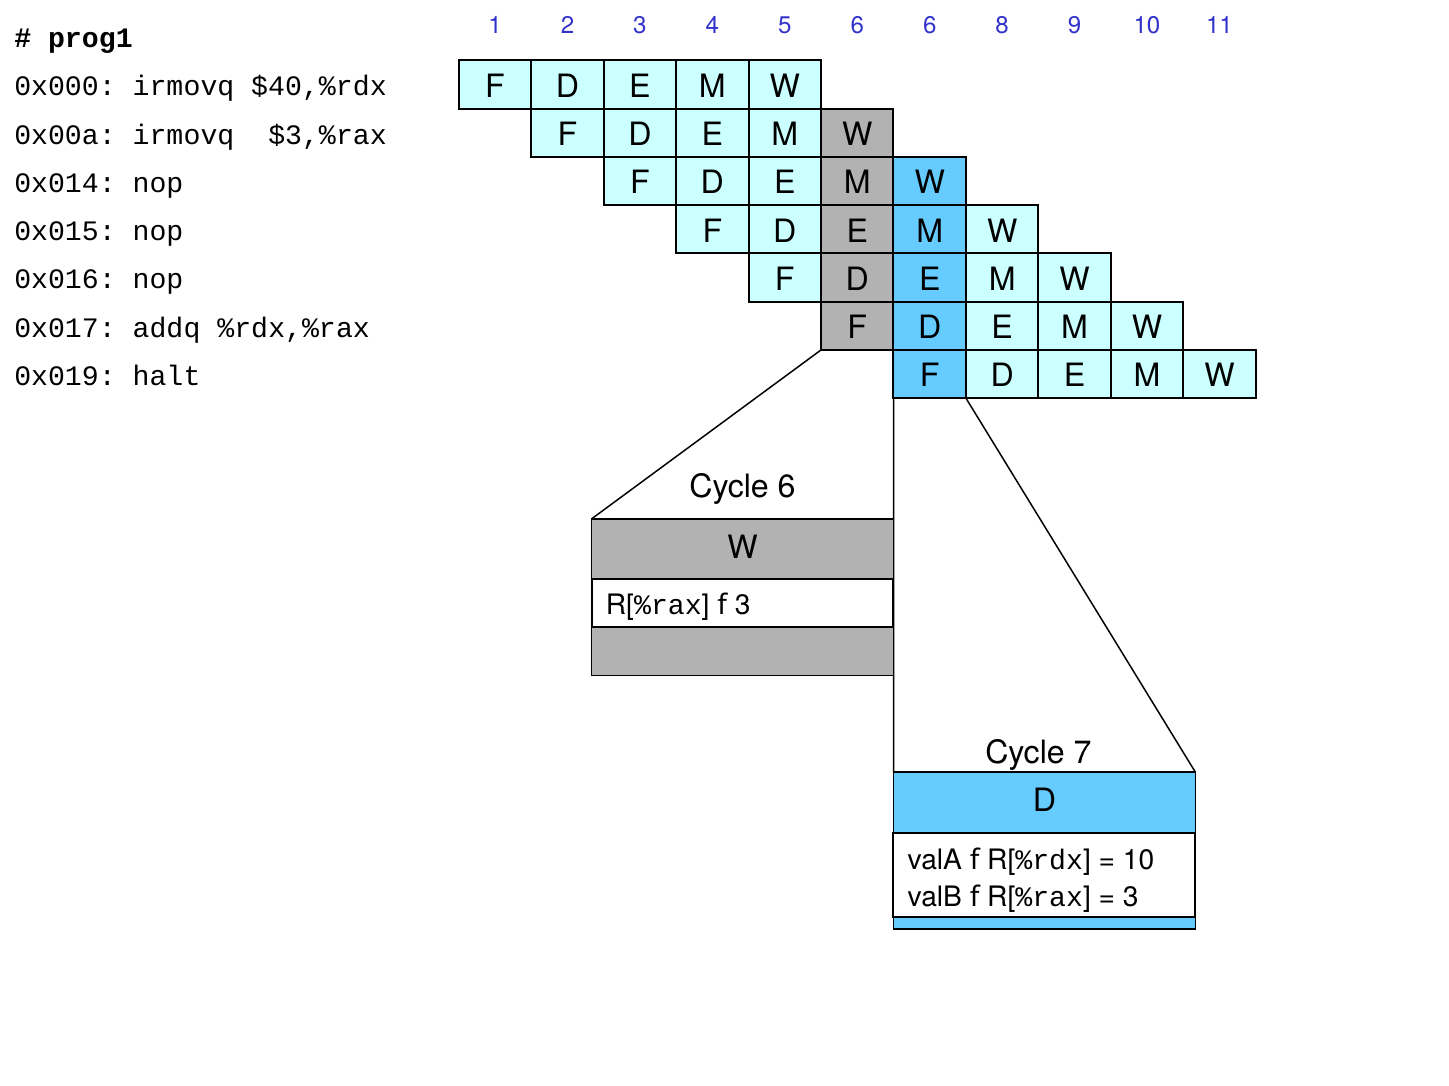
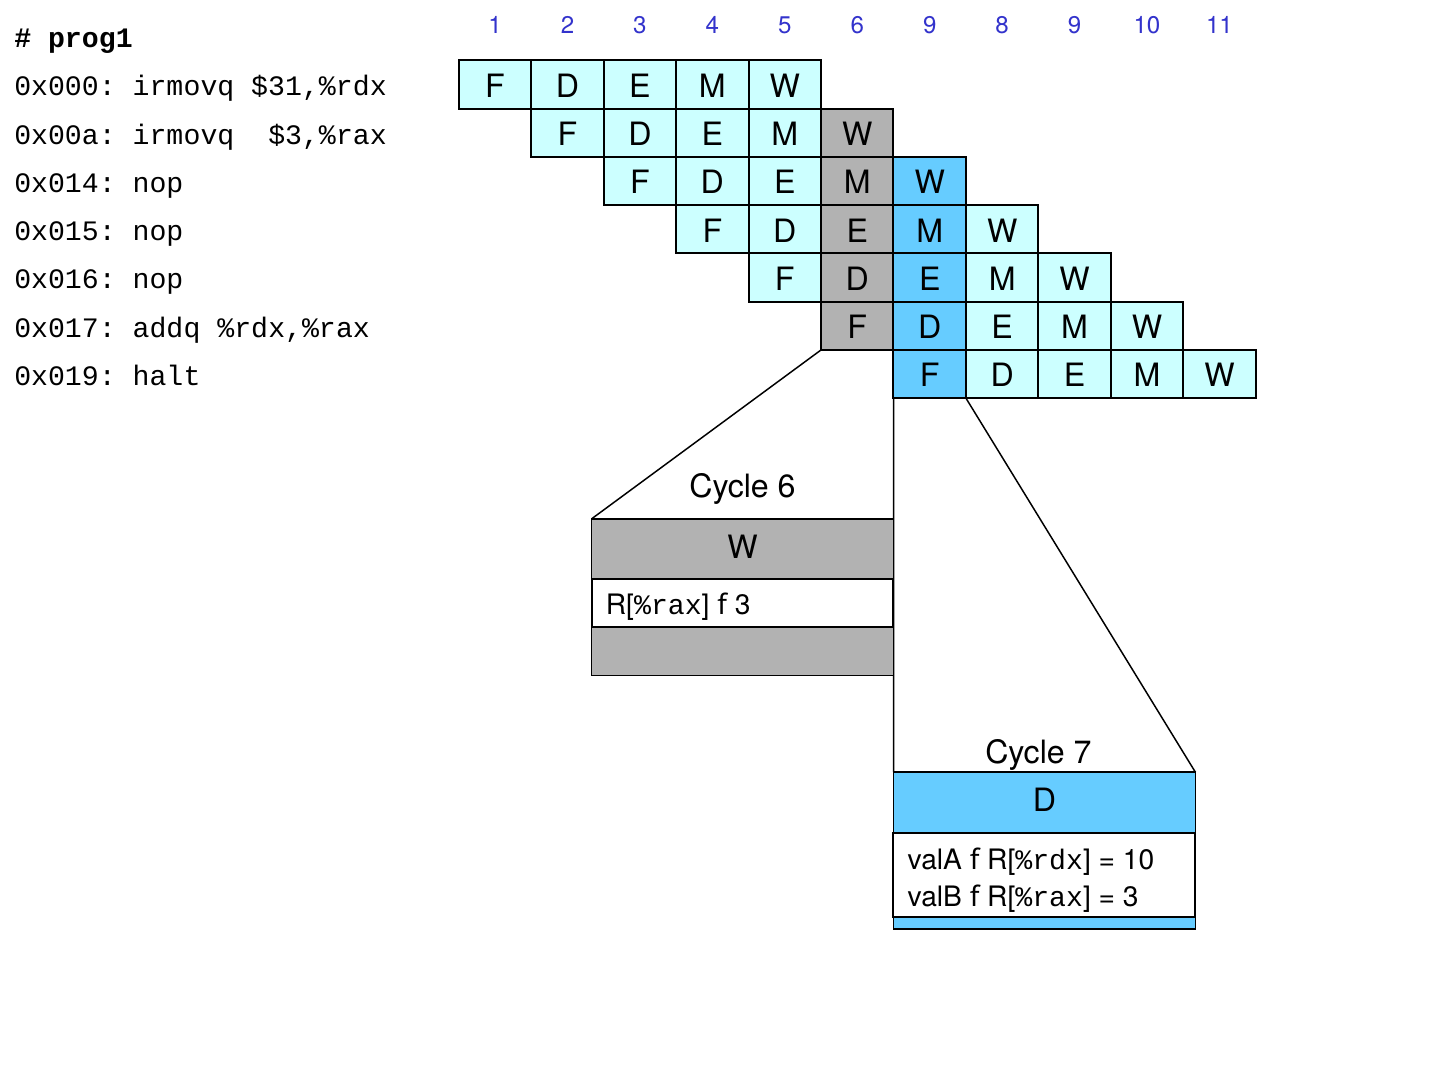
6 6: 6 -> 9
$40,%rdx: $40,%rdx -> $31,%rdx
